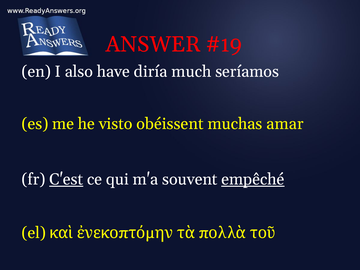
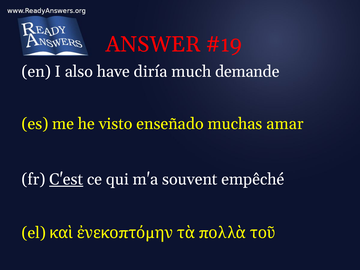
seríamos: seríamos -> demande
obéissent: obéissent -> enseñado
empêché underline: present -> none
